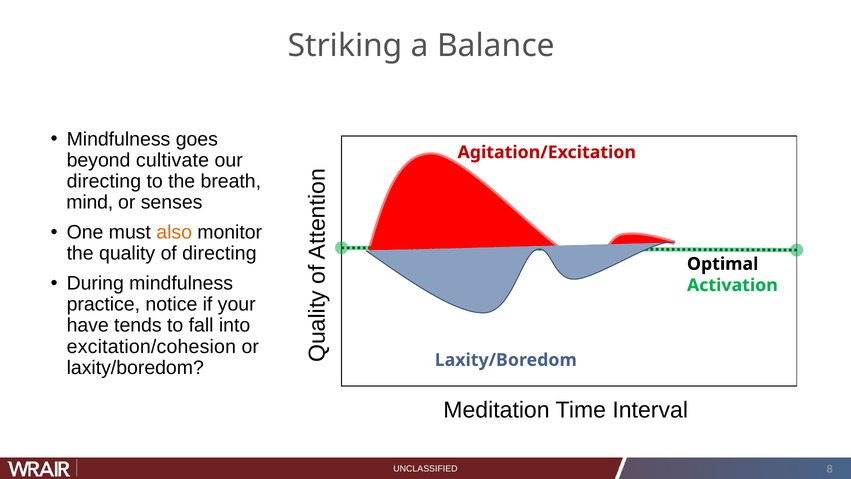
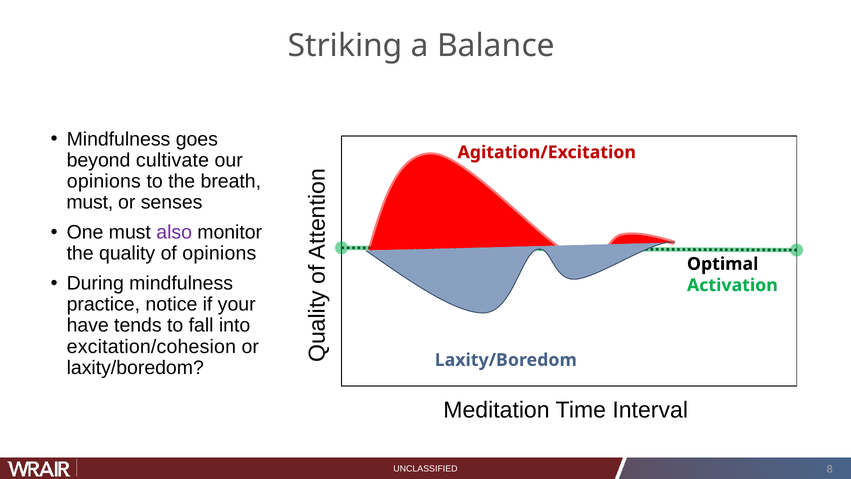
directing at (104, 181): directing -> opinions
mind at (90, 202): mind -> must
also colour: orange -> purple
of directing: directing -> opinions
